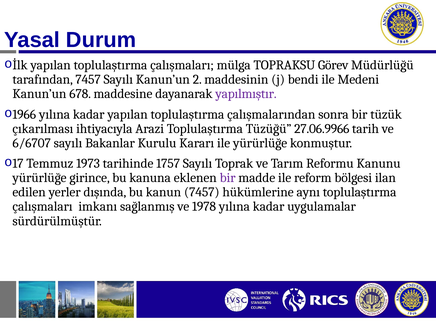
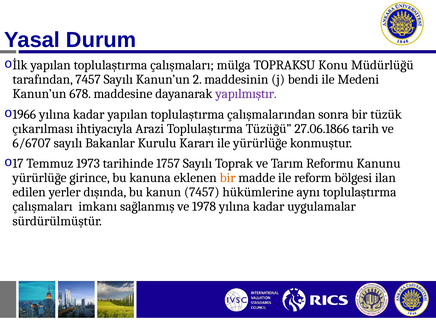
Görev: Görev -> Konu
27.06.9966: 27.06.9966 -> 27.06.1866
bir at (228, 178) colour: purple -> orange
